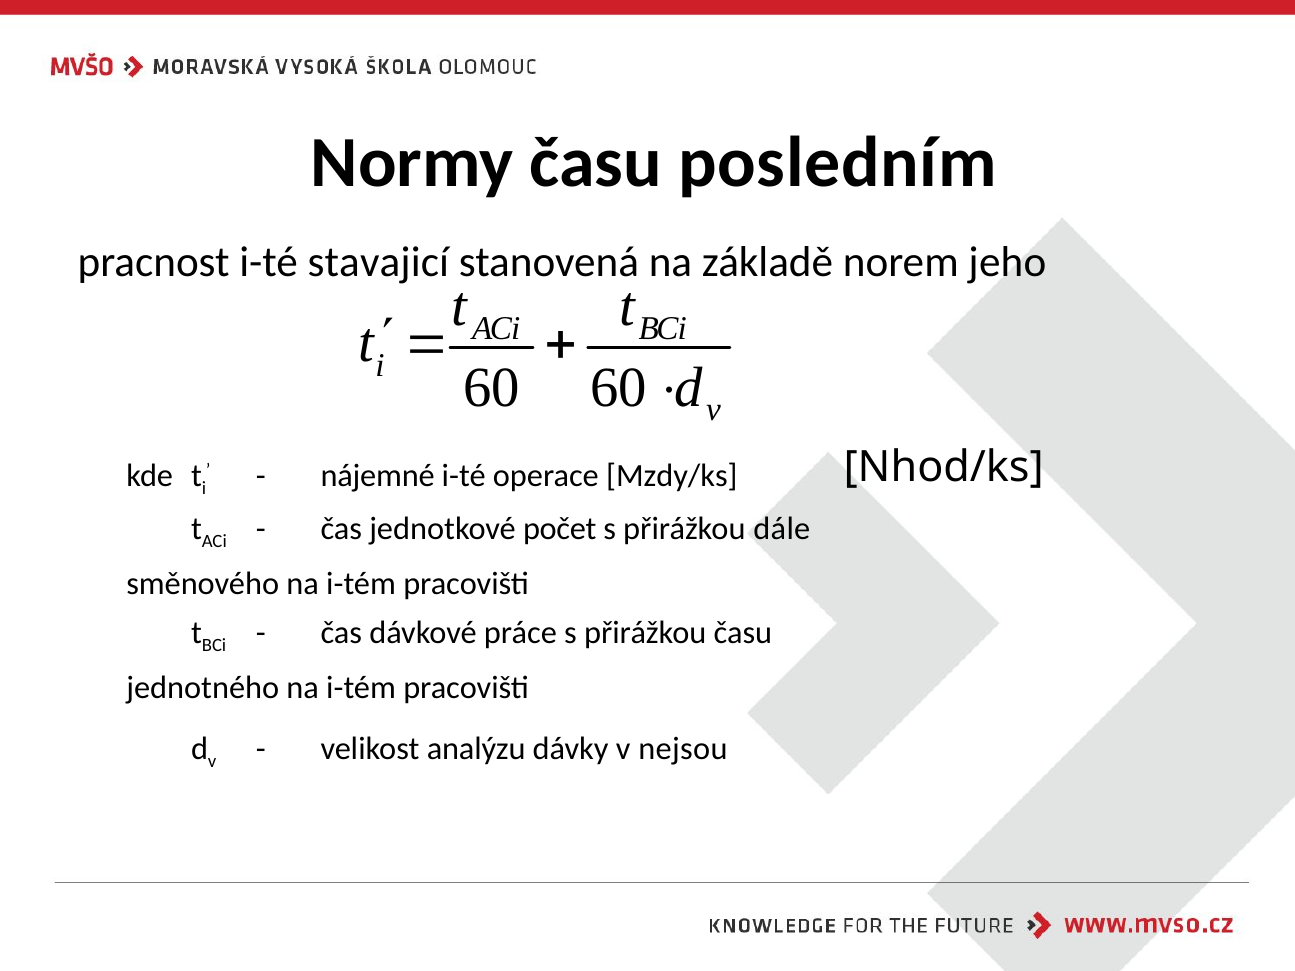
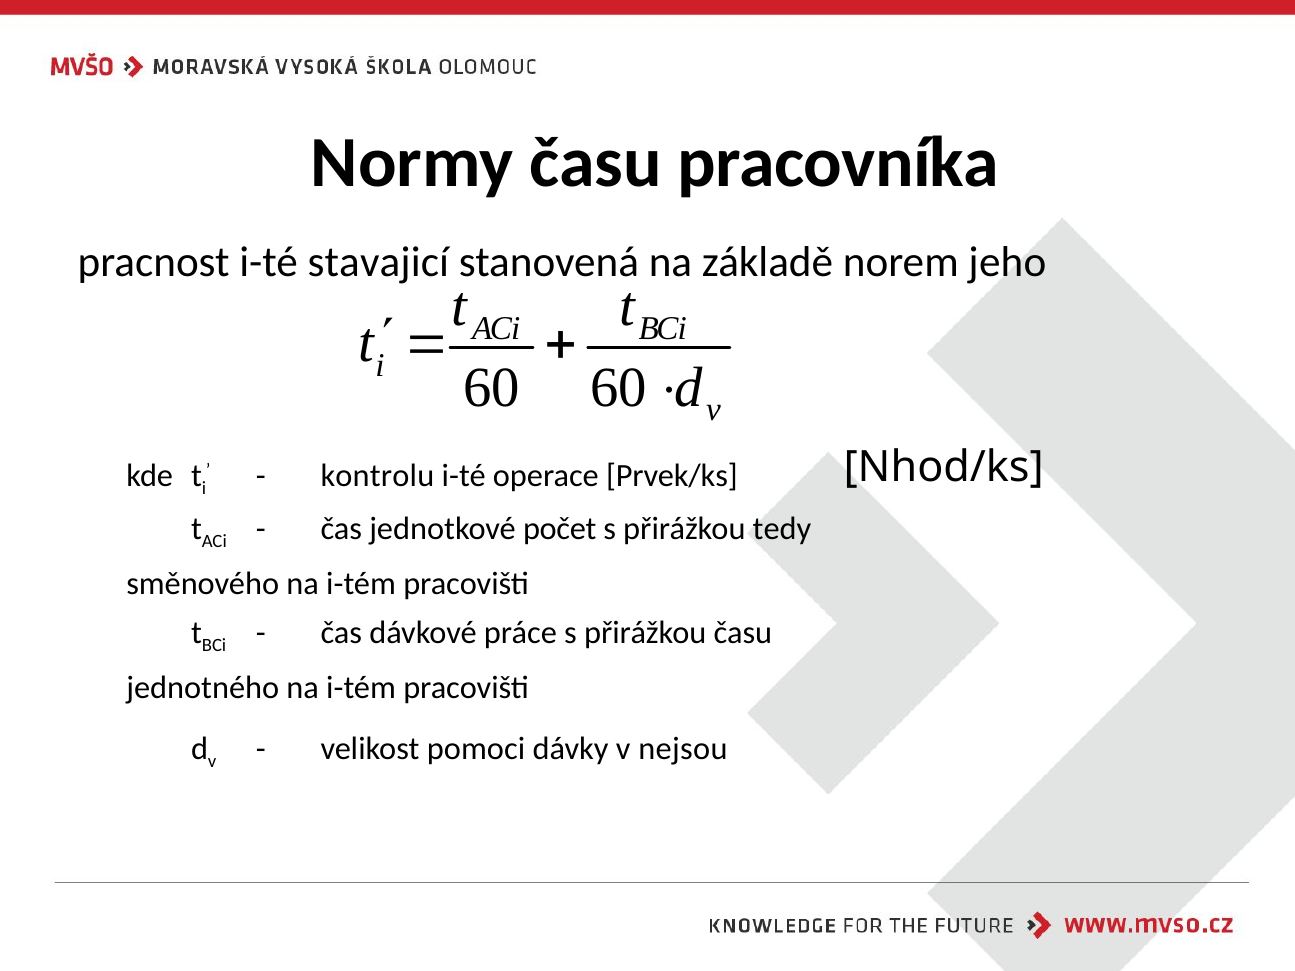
posledním: posledním -> pracovníka
nájemné: nájemné -> kontrolu
Mzdy/ks: Mzdy/ks -> Prvek/ks
dále: dále -> tedy
analýzu: analýzu -> pomoci
